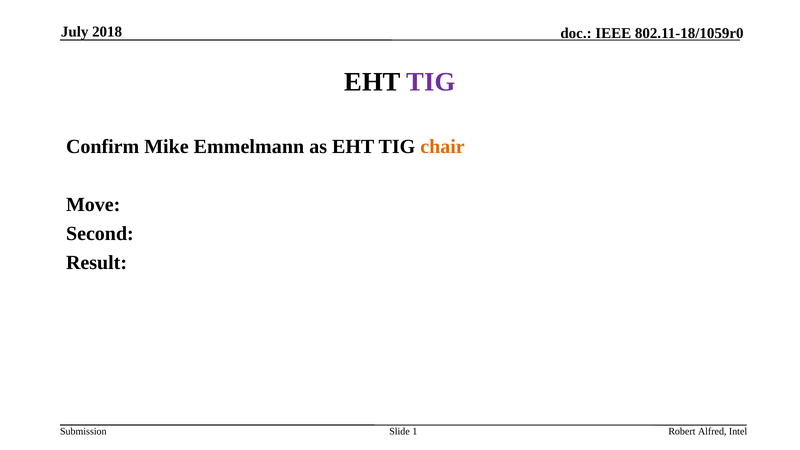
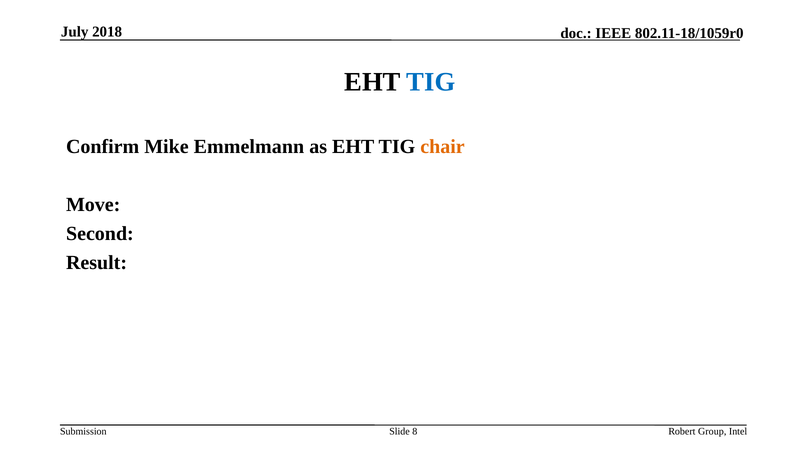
TIG at (431, 82) colour: purple -> blue
1: 1 -> 8
Alfred: Alfred -> Group
